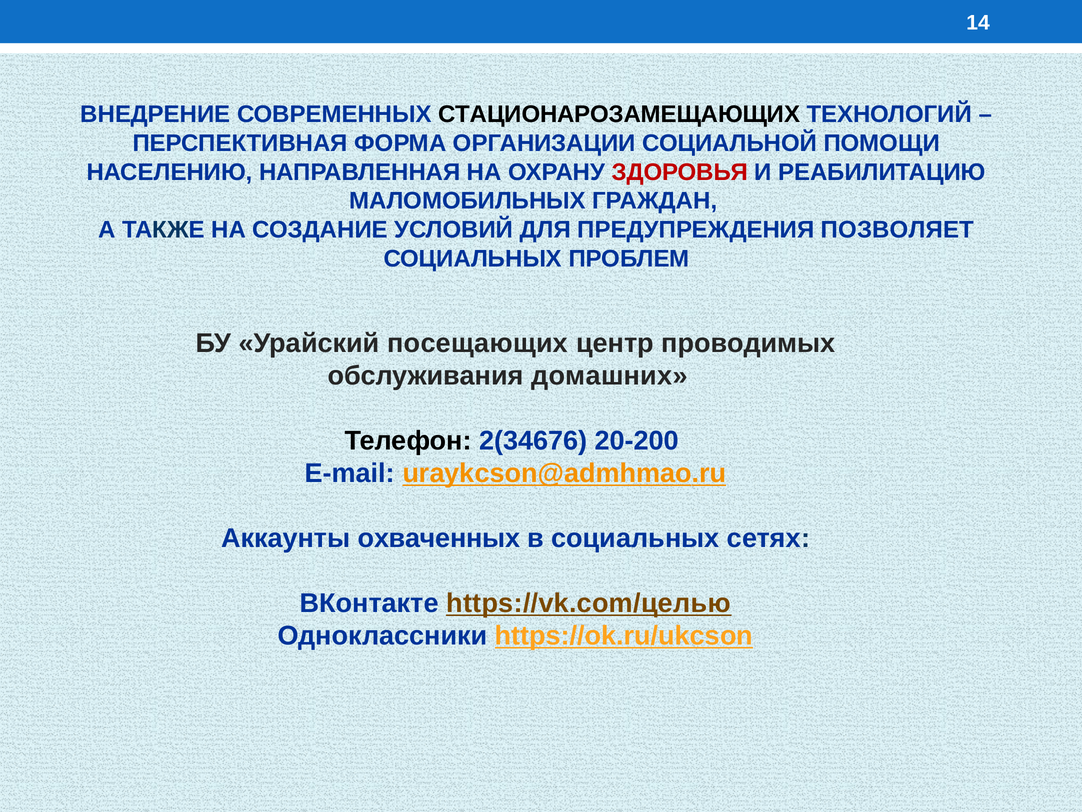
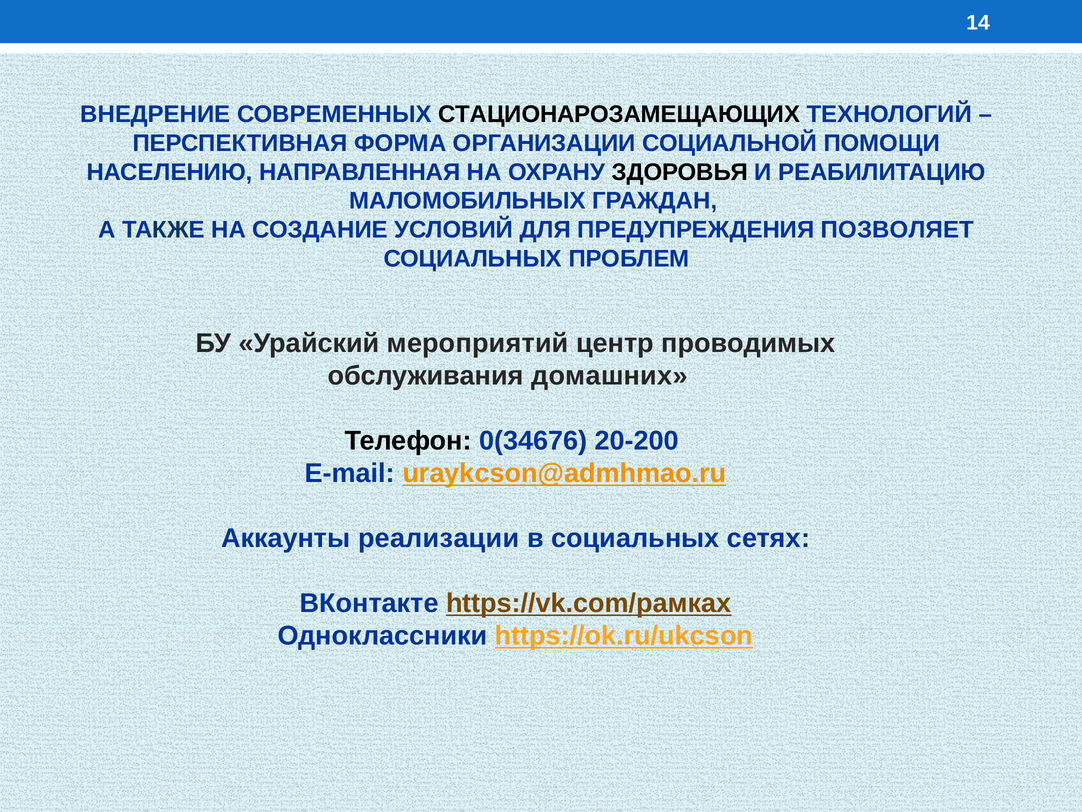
ЗДОРОВЬЯ colour: red -> black
посещающих: посещающих -> мероприятий
2(34676: 2(34676 -> 0(34676
охваченных: охваченных -> реализации
https://vk.com/целью: https://vk.com/целью -> https://vk.com/рамках
